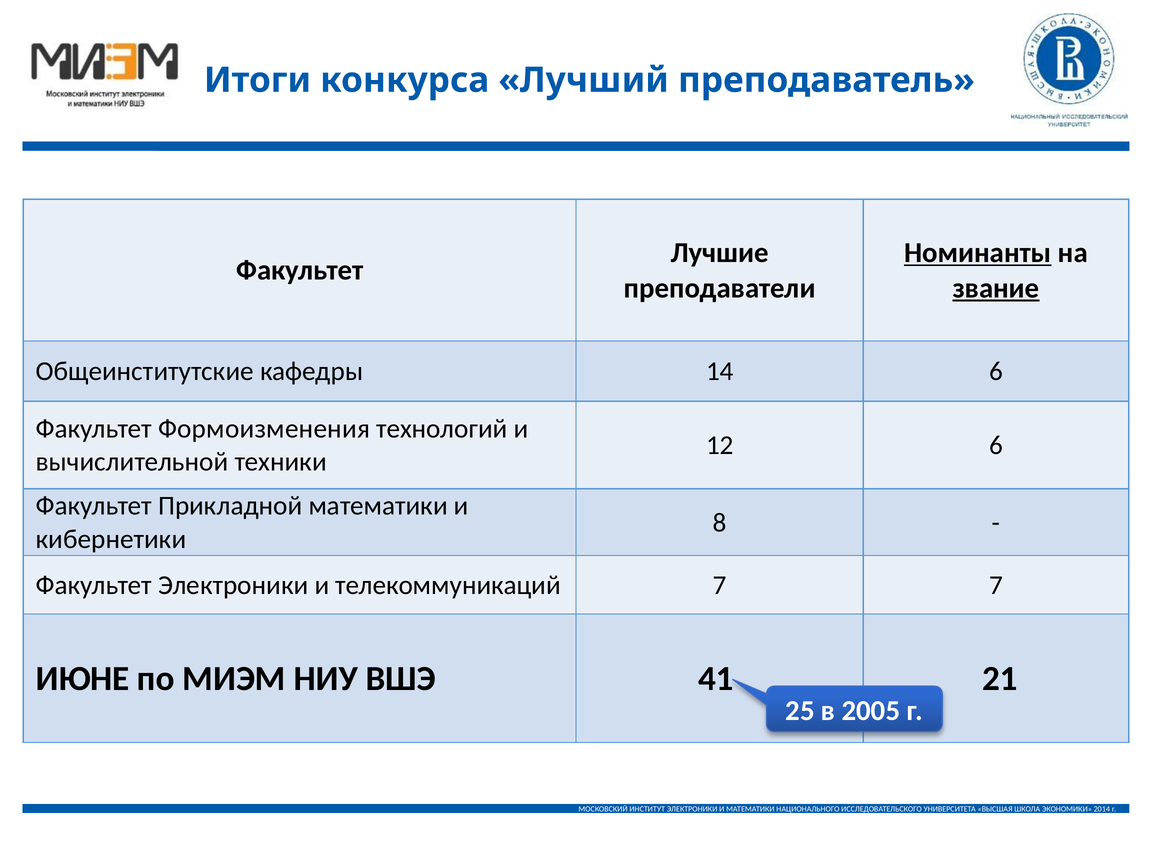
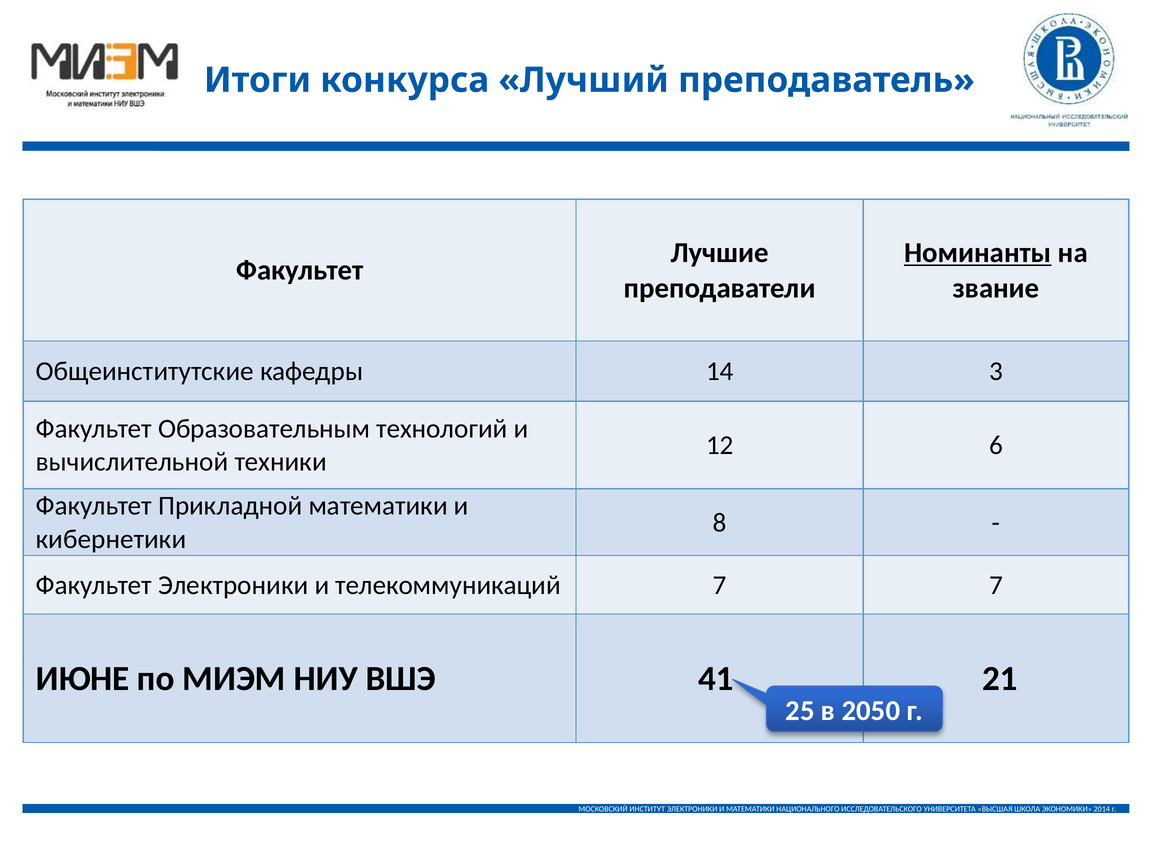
звание underline: present -> none
14 6: 6 -> 3
Формоизменения: Формоизменения -> Образовательным
2005: 2005 -> 2050
